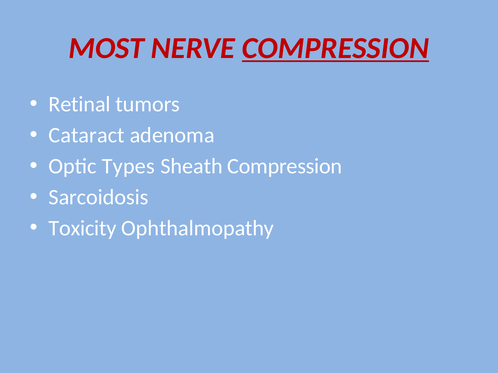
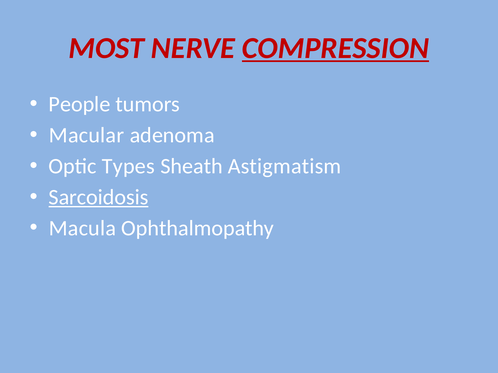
Retinal: Retinal -> People
Cataract: Cataract -> Macular
Sheath Compression: Compression -> Astigmatism
Sarcoidosis underline: none -> present
Toxicity: Toxicity -> Macula
